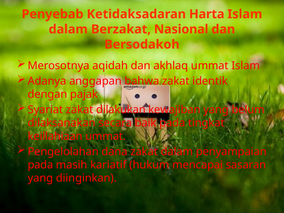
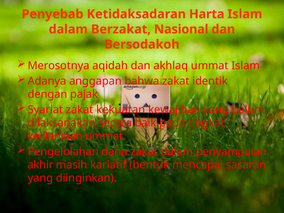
dilakukan: dilakukan -> kekuatan
pada at (40, 165): pada -> akhir
hukum: hukum -> bentuk
